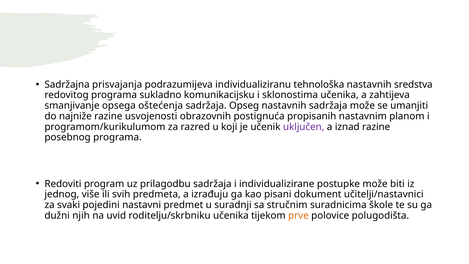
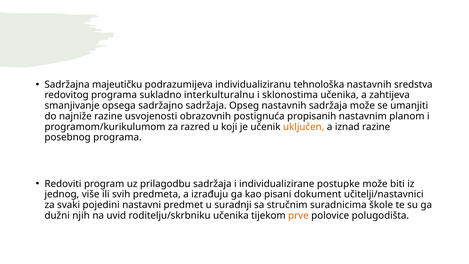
prisvajanja: prisvajanja -> majeutičku
komunikacijsku: komunikacijsku -> interkulturalnu
oštećenja: oštećenja -> sadržajno
uključen colour: purple -> orange
